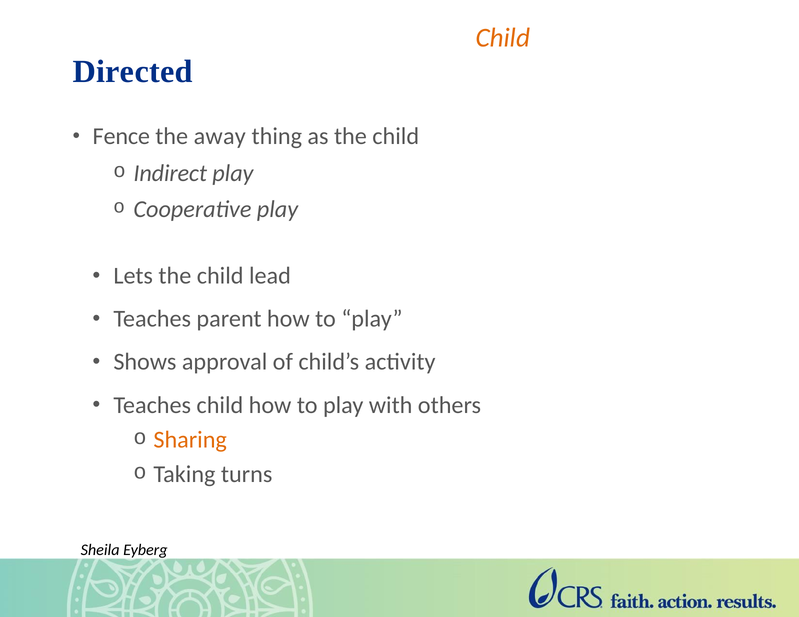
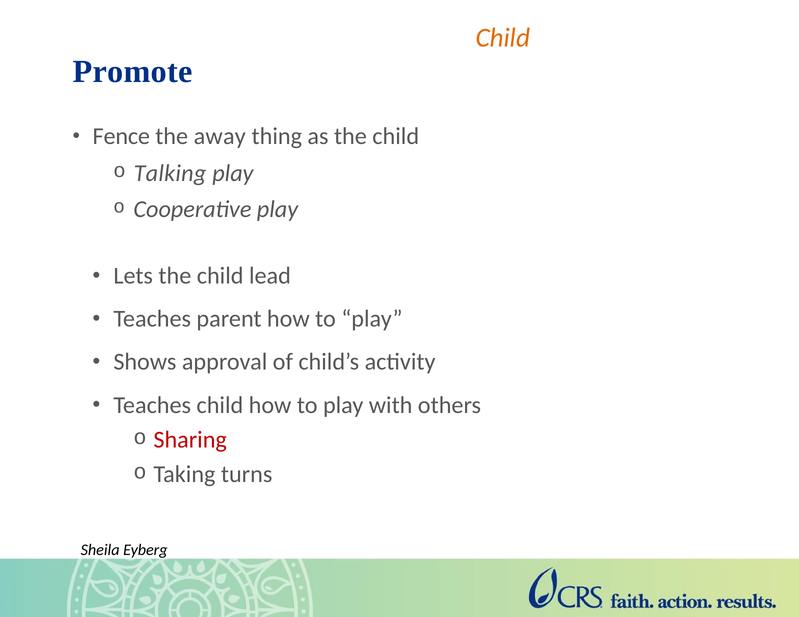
Directed at (133, 72): Directed -> Promote
Indirect: Indirect -> Talking
Sharing colour: orange -> red
